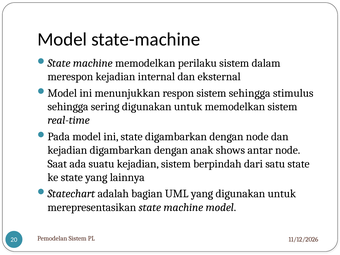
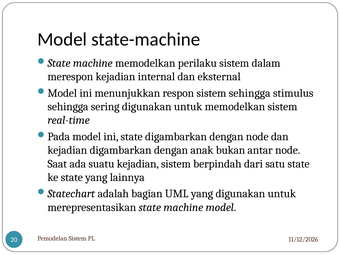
shows: shows -> bukan
